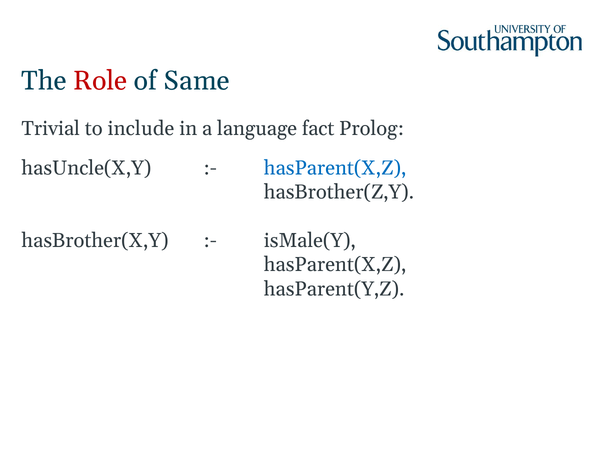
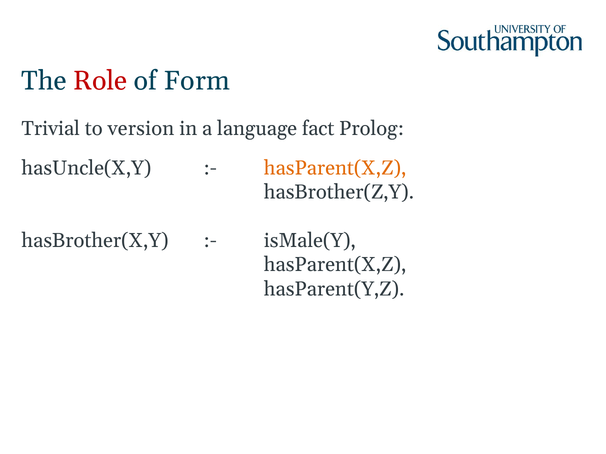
Same: Same -> Form
include: include -> version
hasParent(X,Z at (335, 168) colour: blue -> orange
